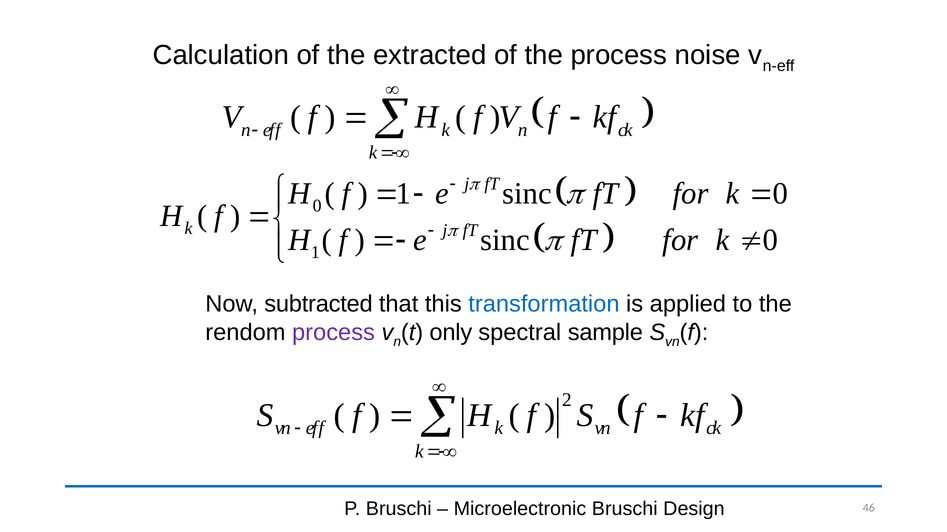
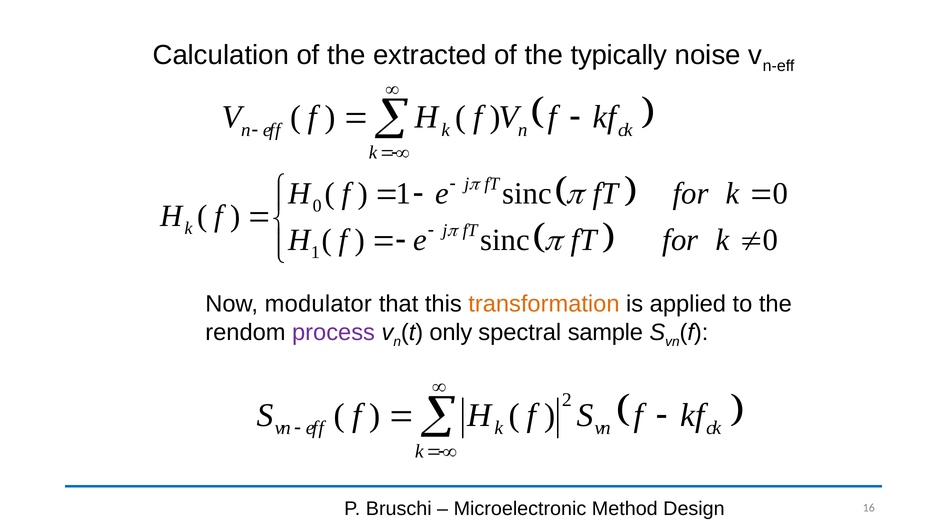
the process: process -> typically
subtracted: subtracted -> modulator
transformation colour: blue -> orange
Microelectronic Bruschi: Bruschi -> Method
46: 46 -> 16
